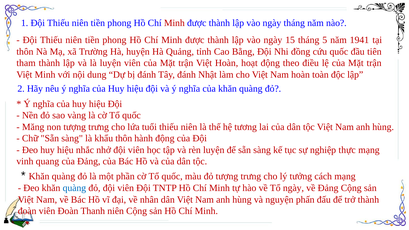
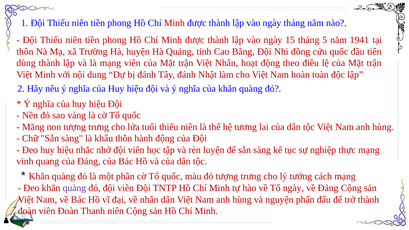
tham: tham -> dùng
là luyện: luyện -> mạng
Việt Hoàn: Hoàn -> Nhân
quàng at (74, 188) colour: blue -> purple
